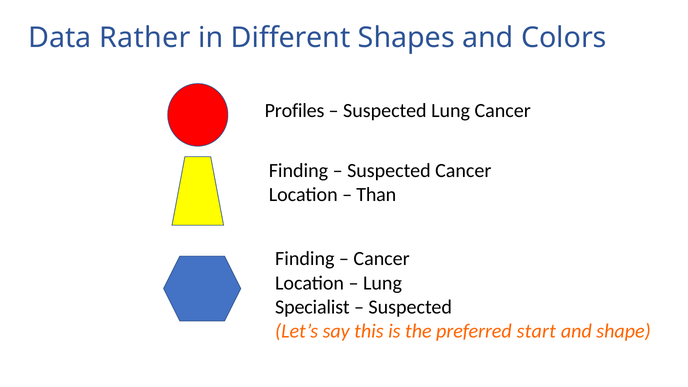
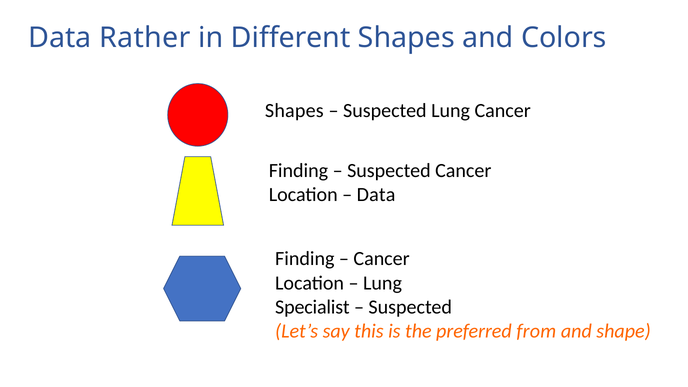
Profiles at (295, 111): Profiles -> Shapes
Than at (376, 195): Than -> Data
start: start -> from
